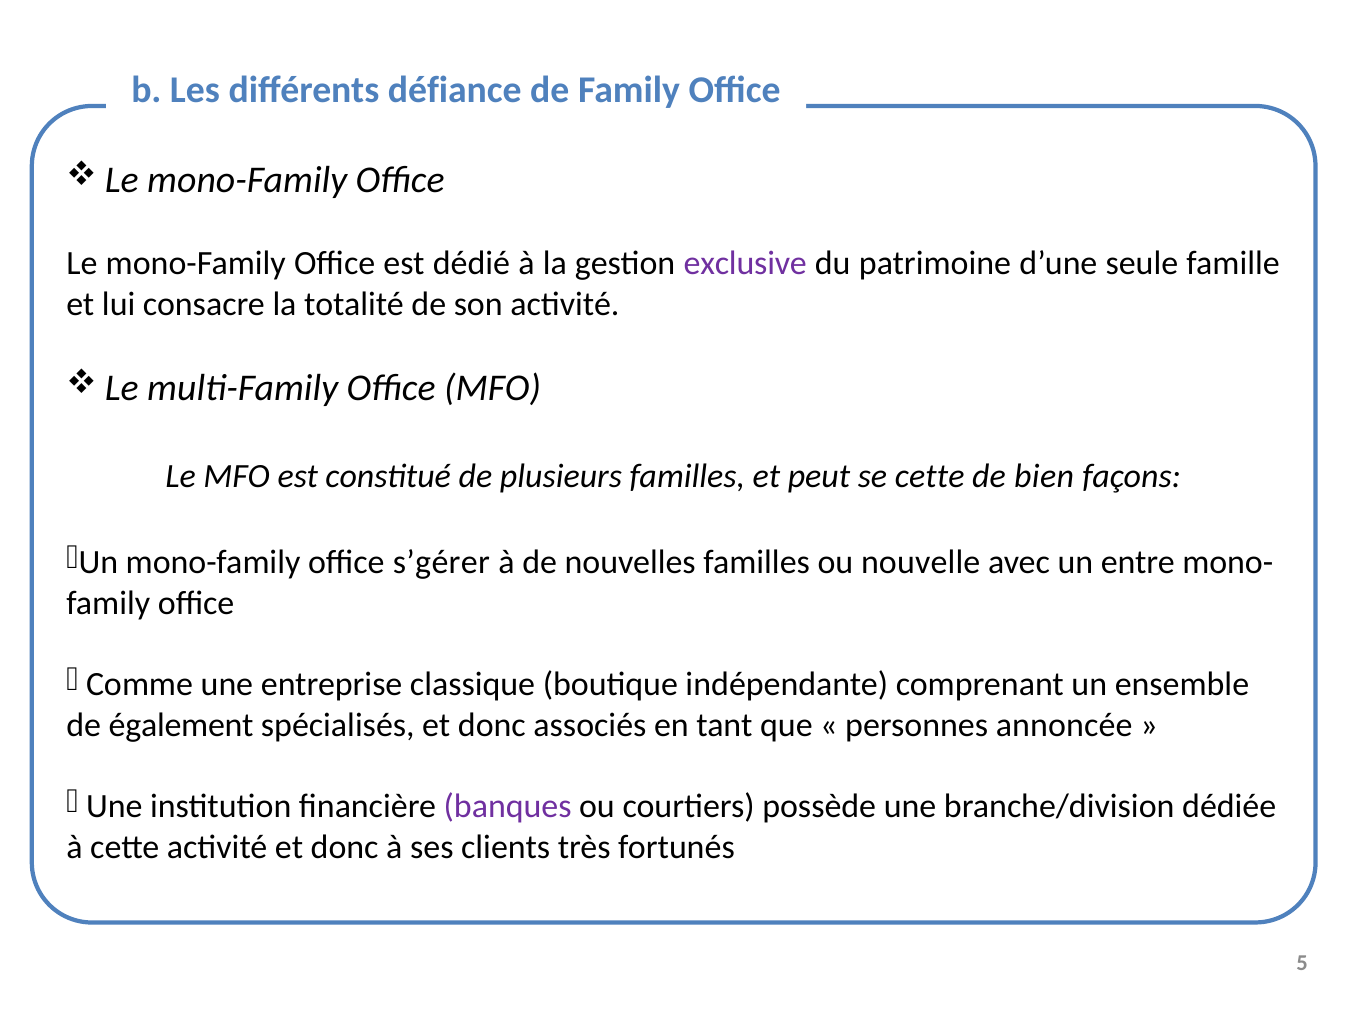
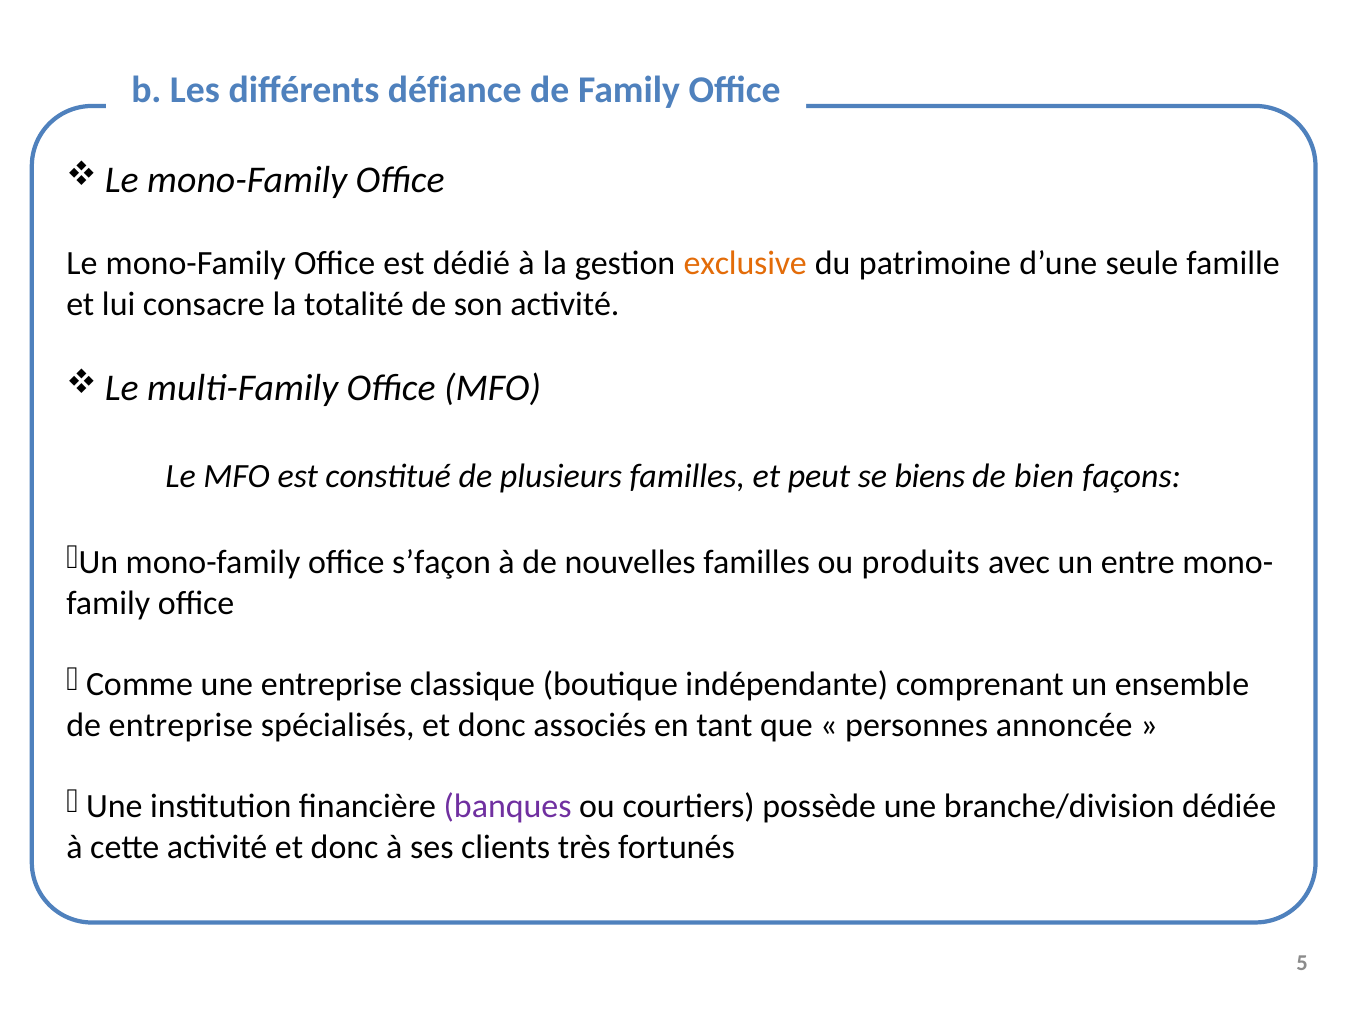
exclusive colour: purple -> orange
se cette: cette -> biens
s’gérer: s’gérer -> s’façon
nouvelle: nouvelle -> produits
de également: également -> entreprise
